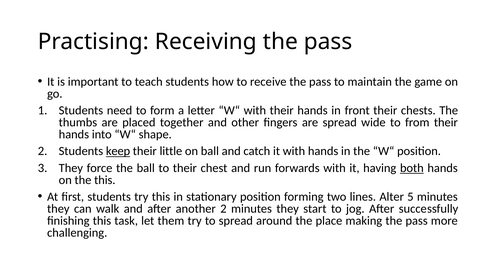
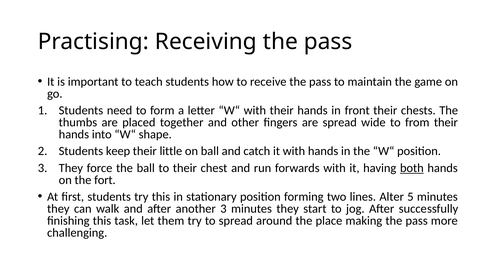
keep underline: present -> none
the this: this -> fort
another 2: 2 -> 3
